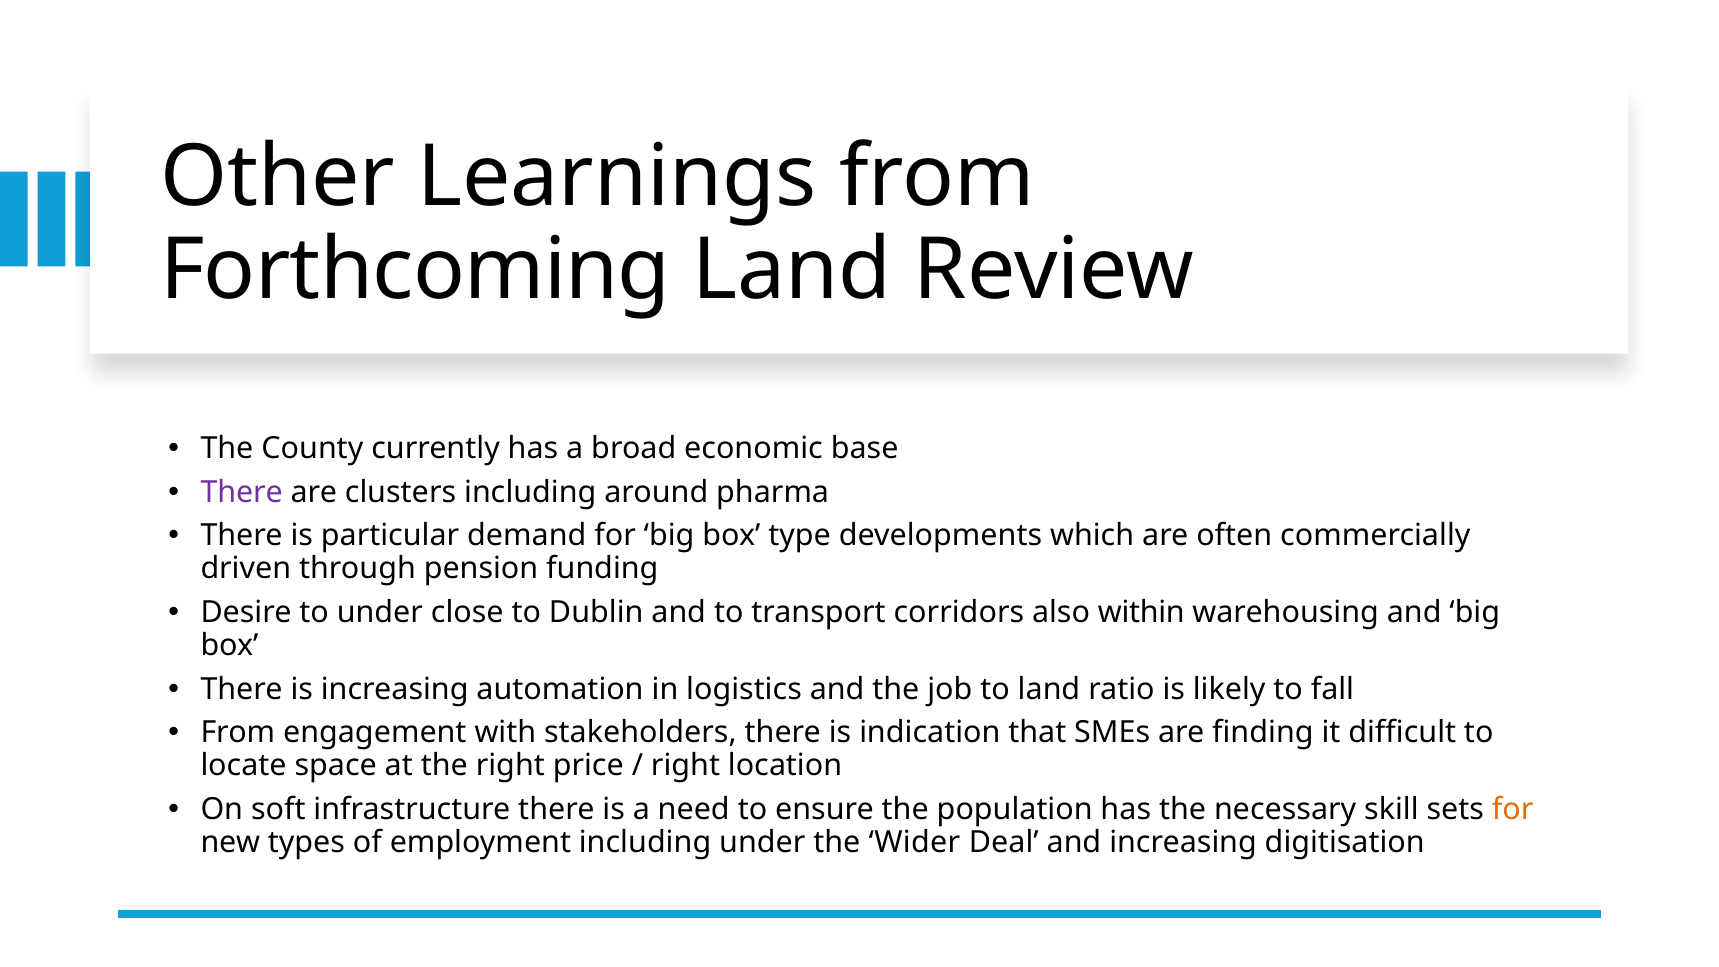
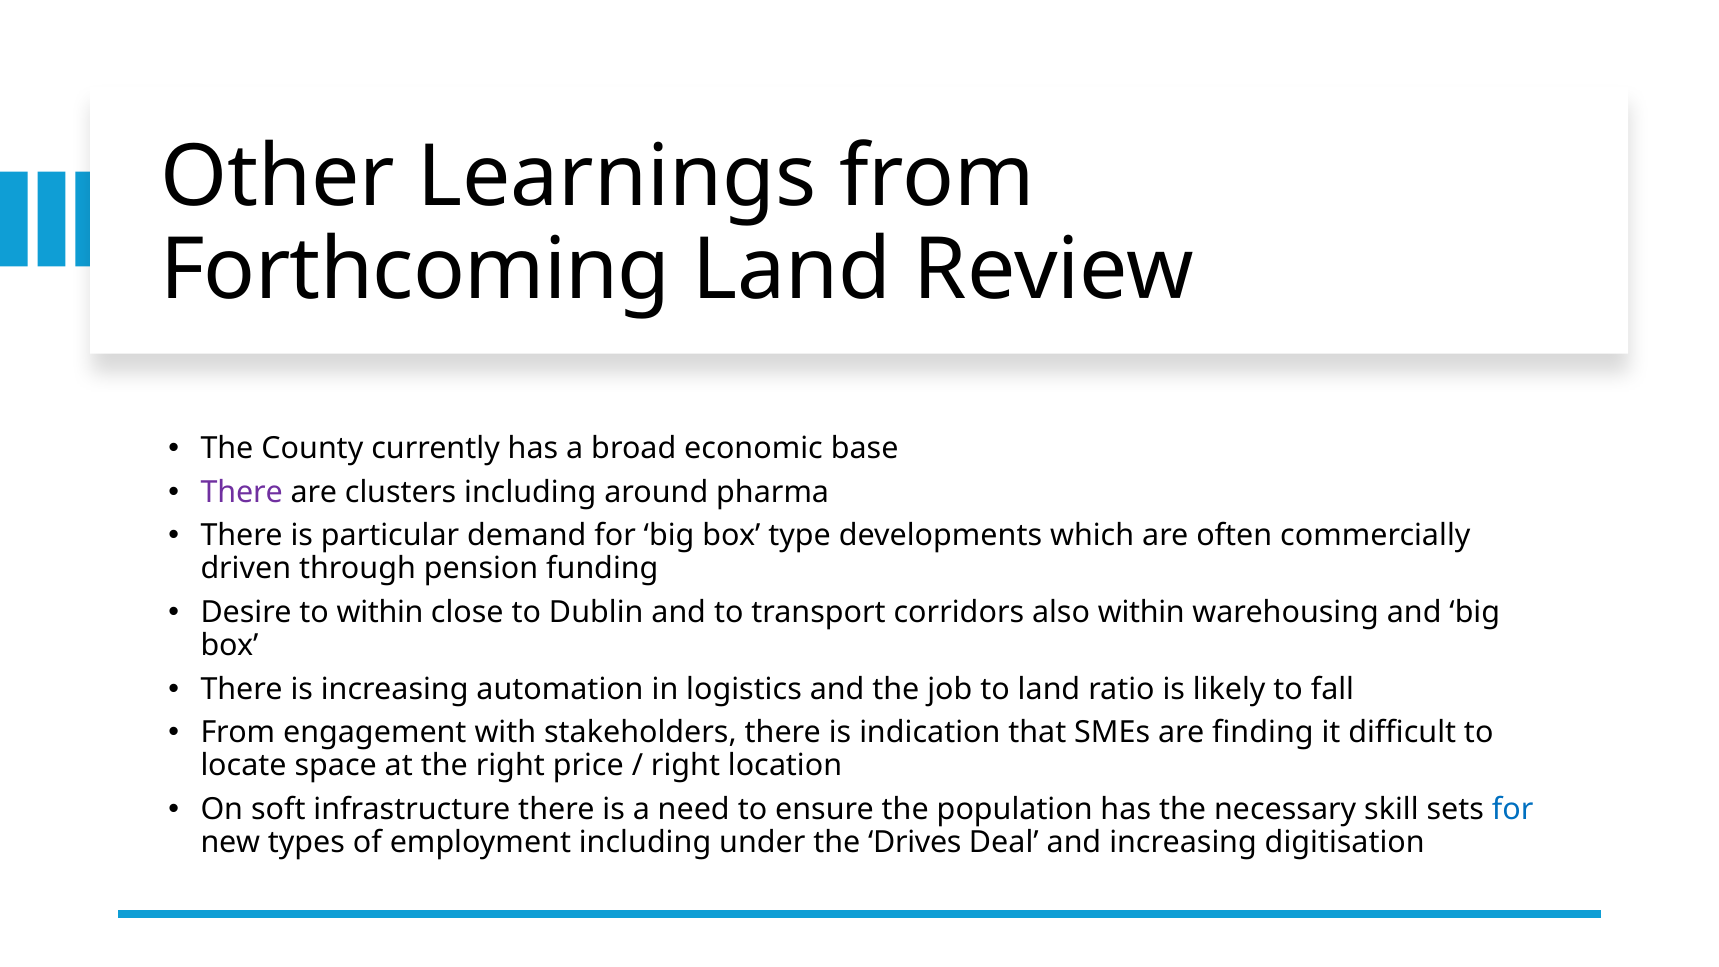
to under: under -> within
for at (1513, 810) colour: orange -> blue
Wider: Wider -> Drives
